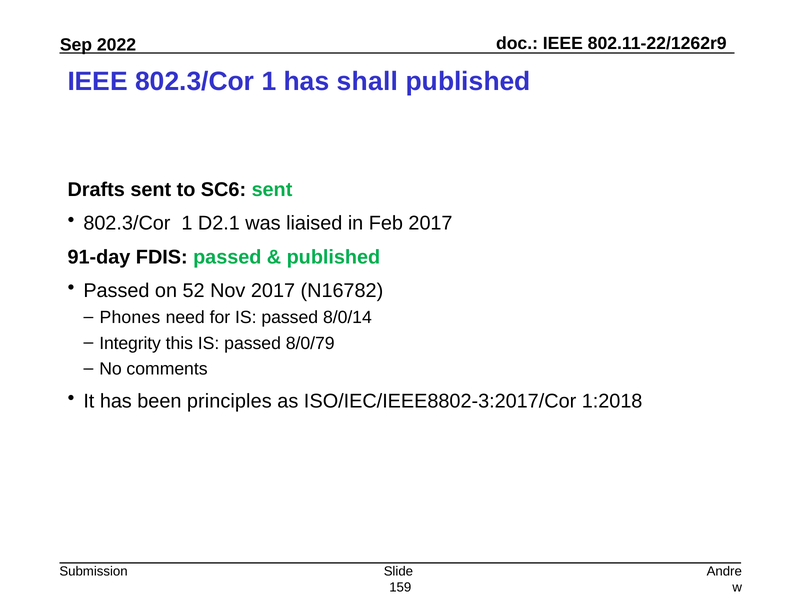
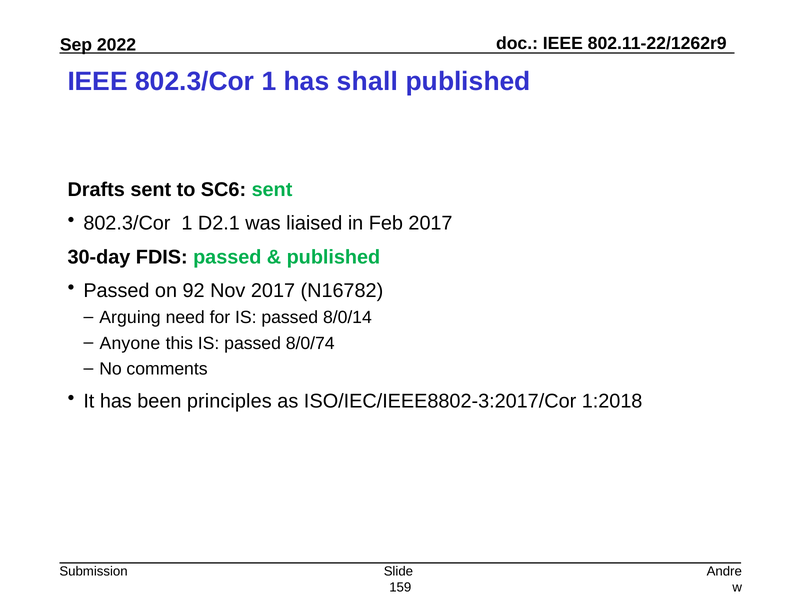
91-day: 91-day -> 30-day
52: 52 -> 92
Phones: Phones -> Arguing
Integrity: Integrity -> Anyone
8/0/79: 8/0/79 -> 8/0/74
